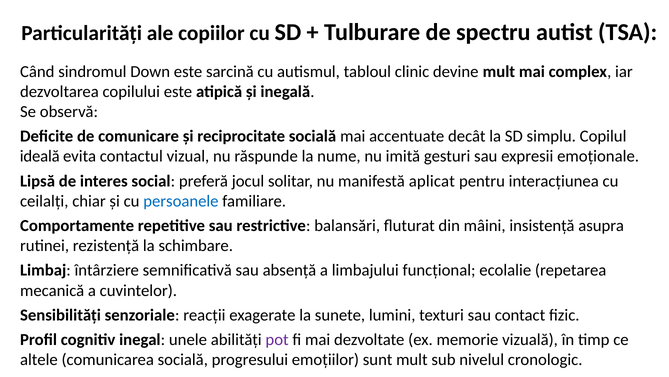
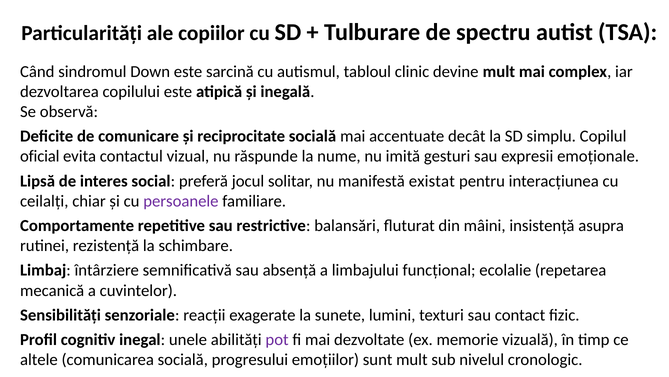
ideală: ideală -> oficial
aplicat: aplicat -> existat
persoanele colour: blue -> purple
